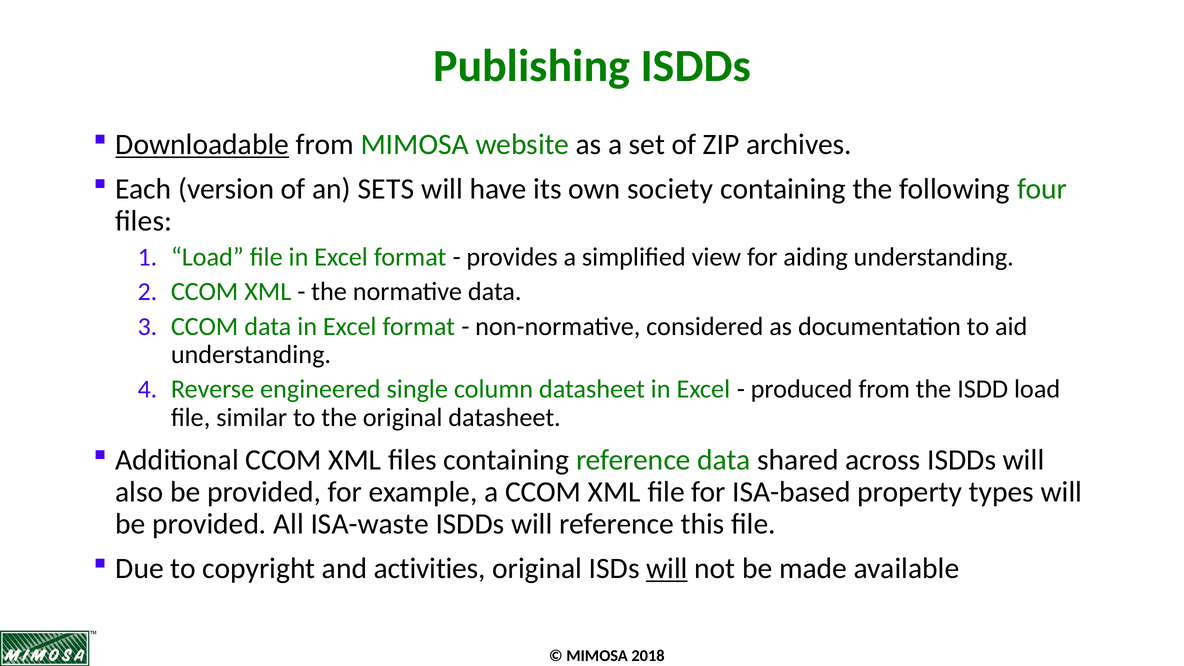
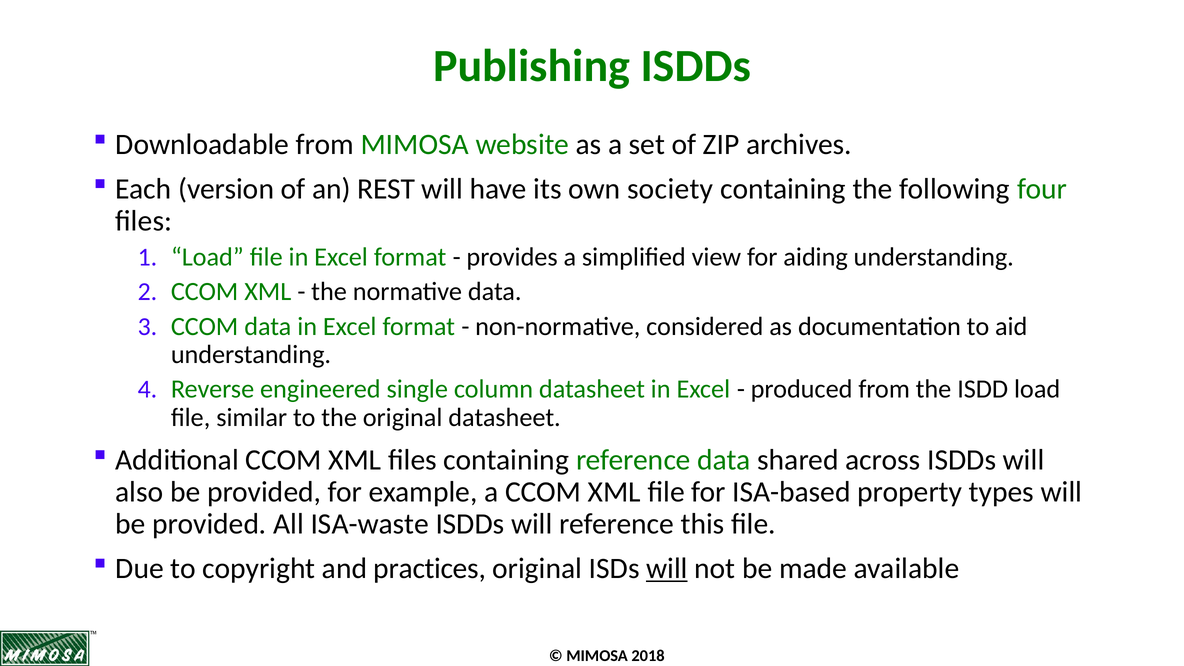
Downloadable underline: present -> none
SETS: SETS -> REST
activities: activities -> practices
